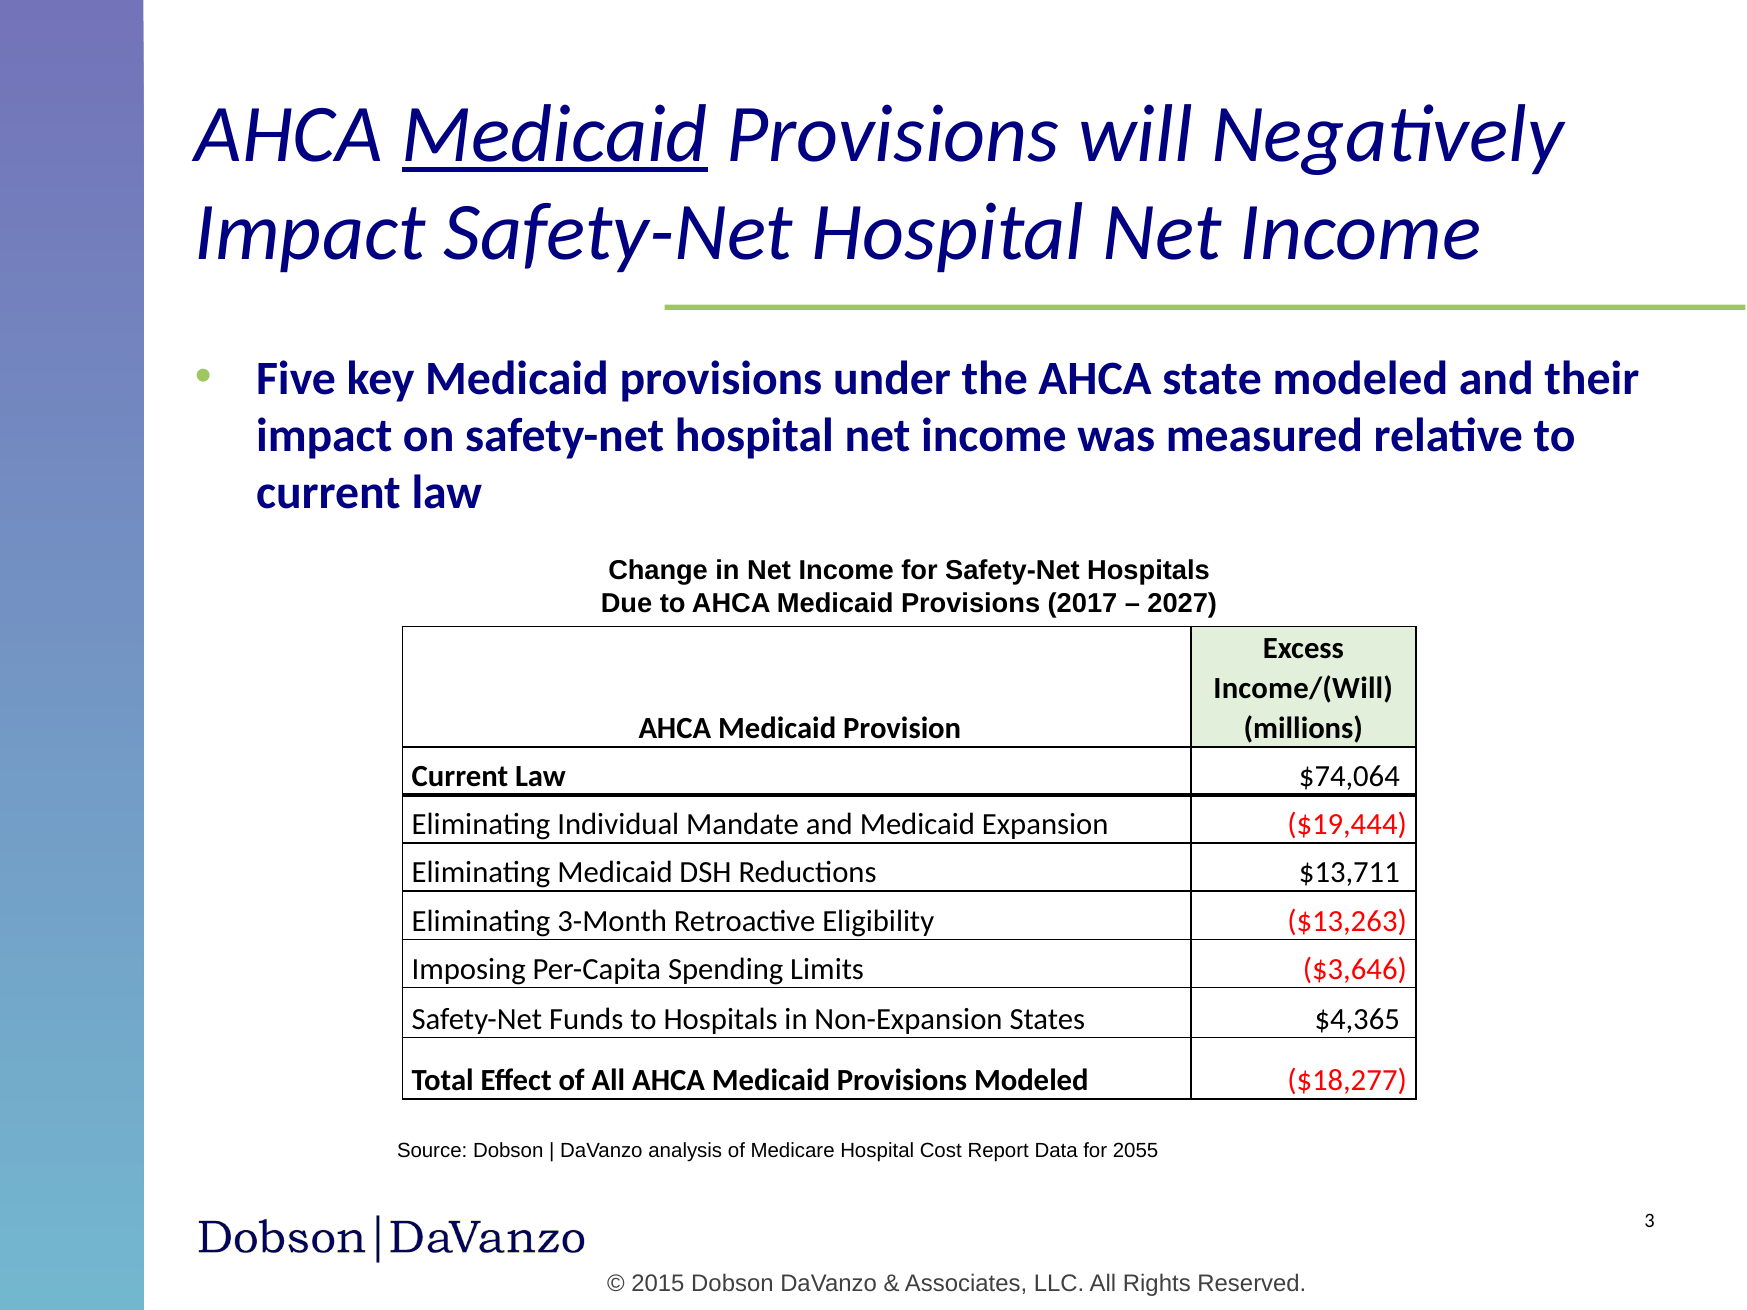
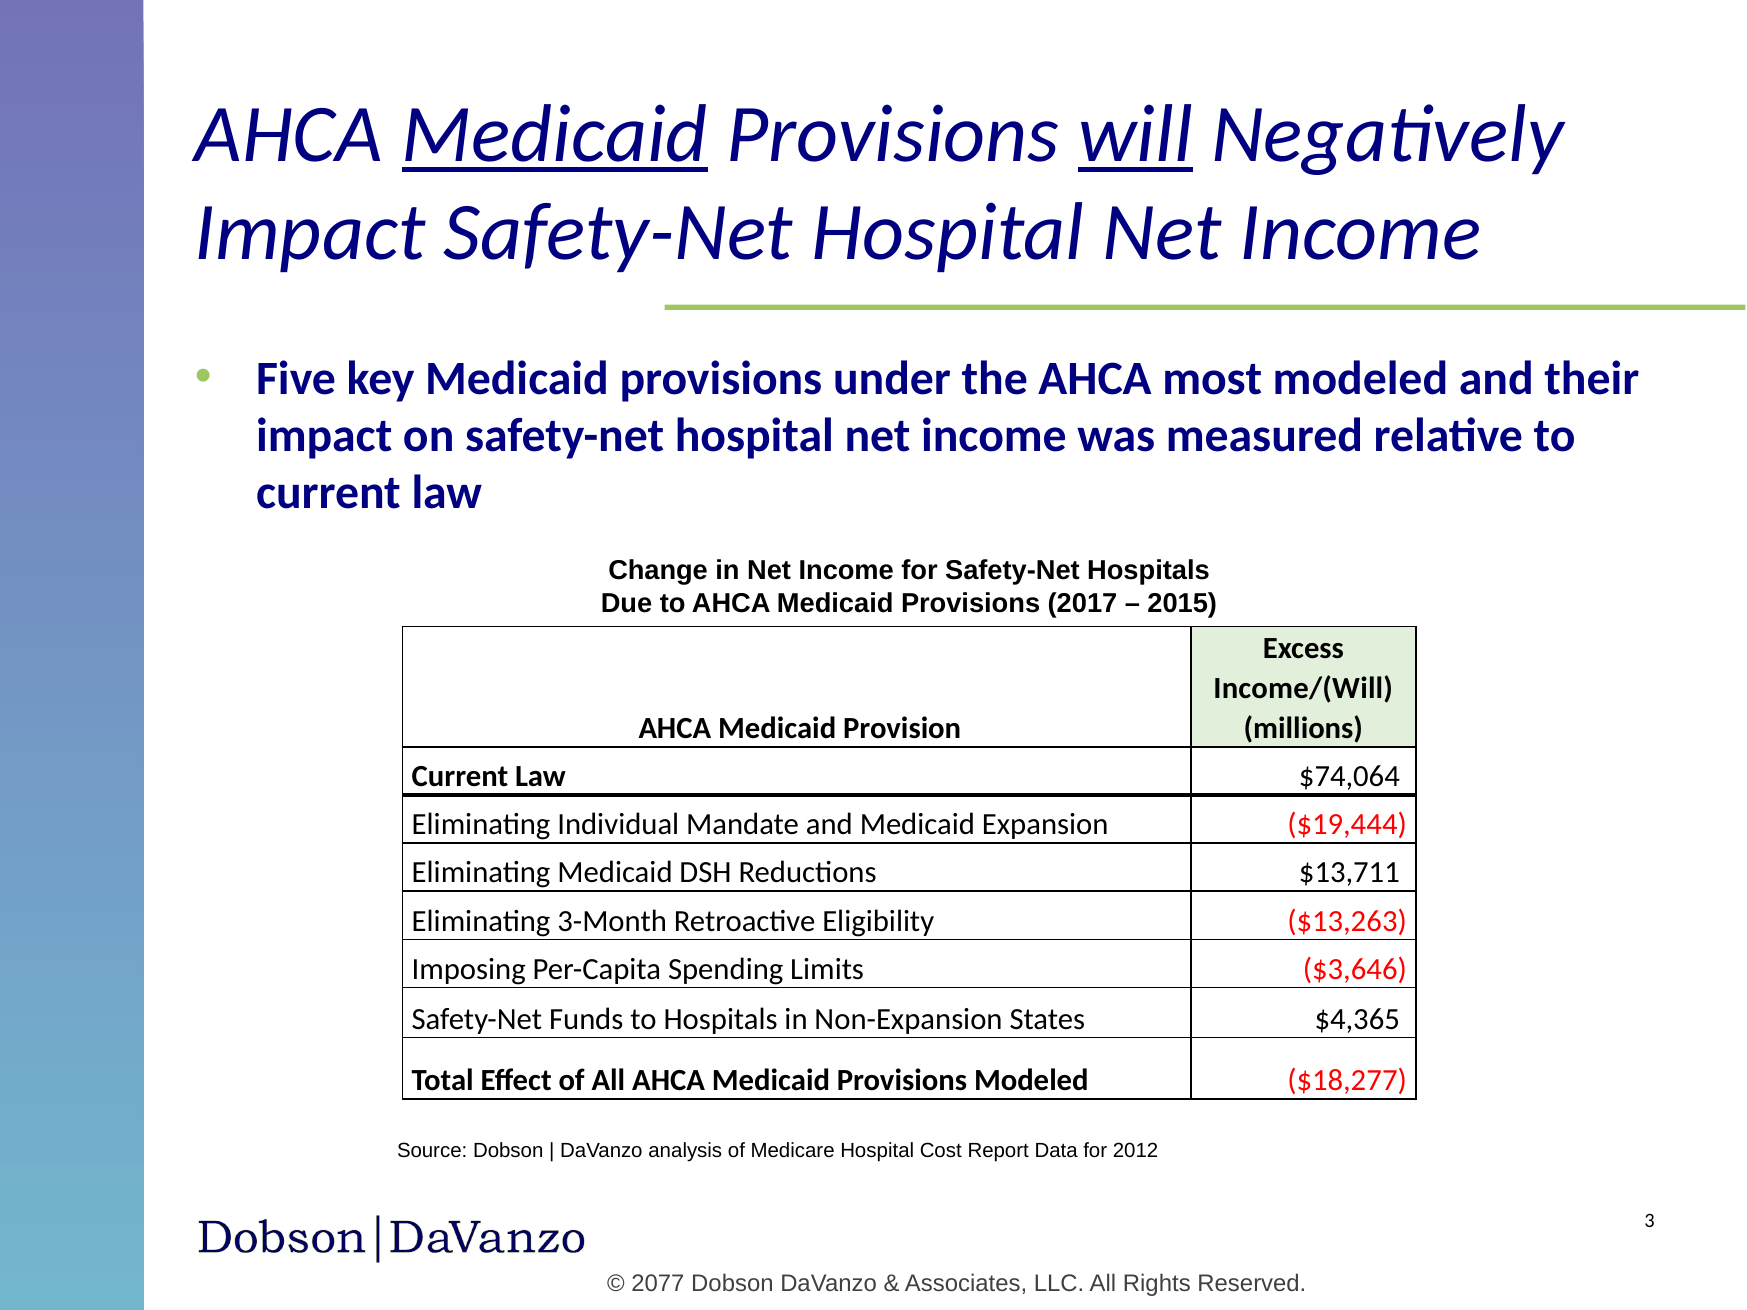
will underline: none -> present
state: state -> most
2027: 2027 -> 2015
2055: 2055 -> 2012
2015: 2015 -> 2077
